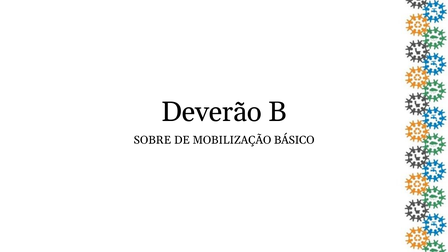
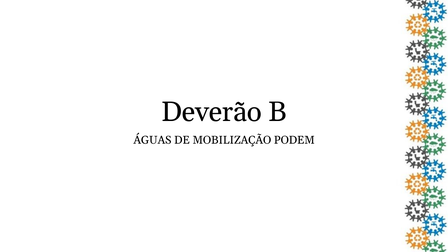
SOBRE: SOBRE -> ÁGUAS
BÁSICO: BÁSICO -> PODEM
